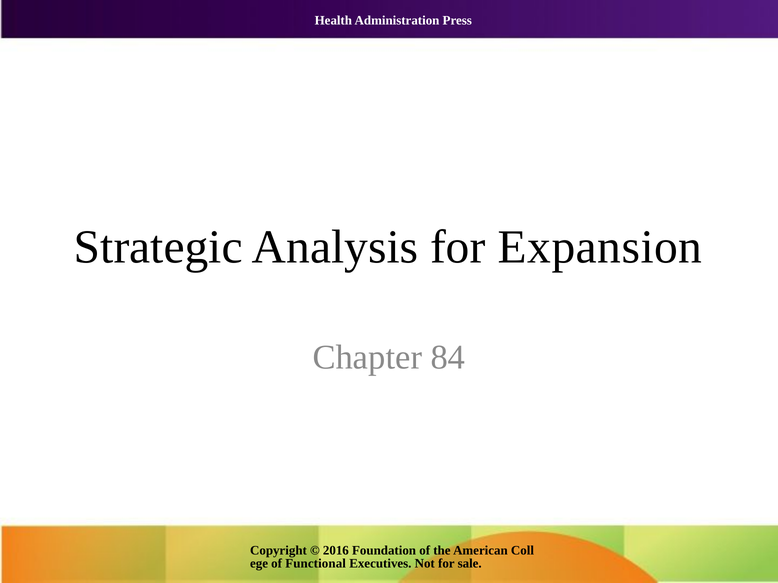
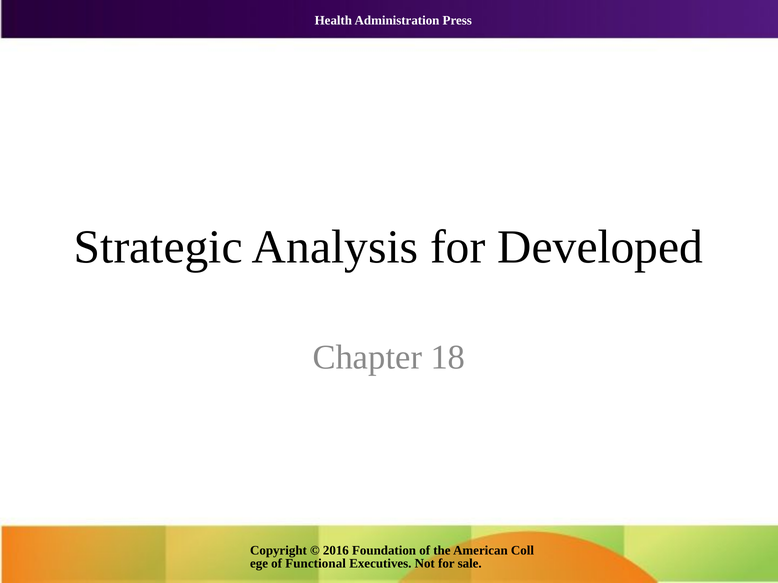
Expansion: Expansion -> Developed
84: 84 -> 18
